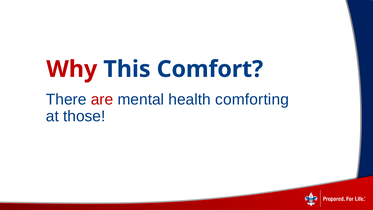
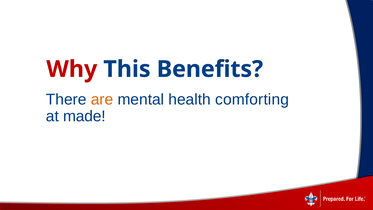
Comfort: Comfort -> Benefits
are colour: red -> orange
those: those -> made
